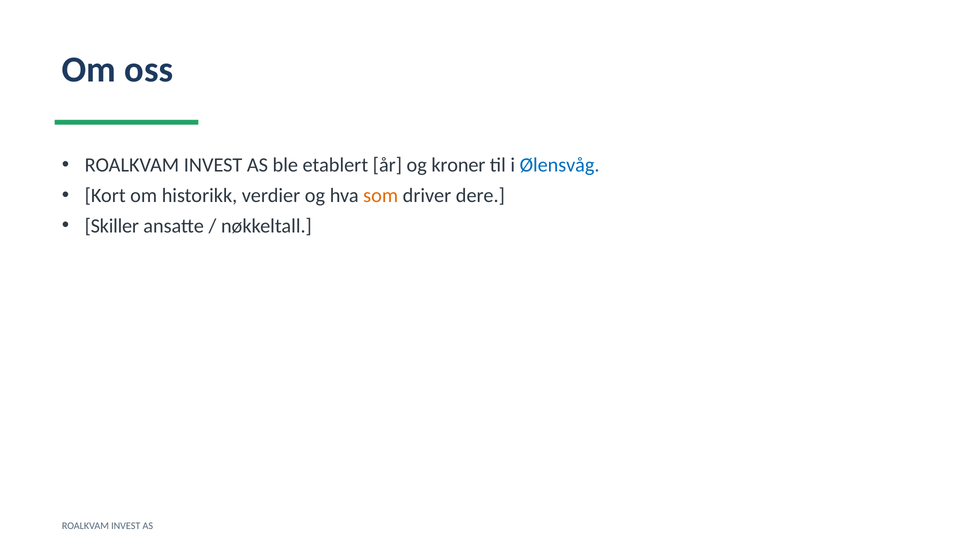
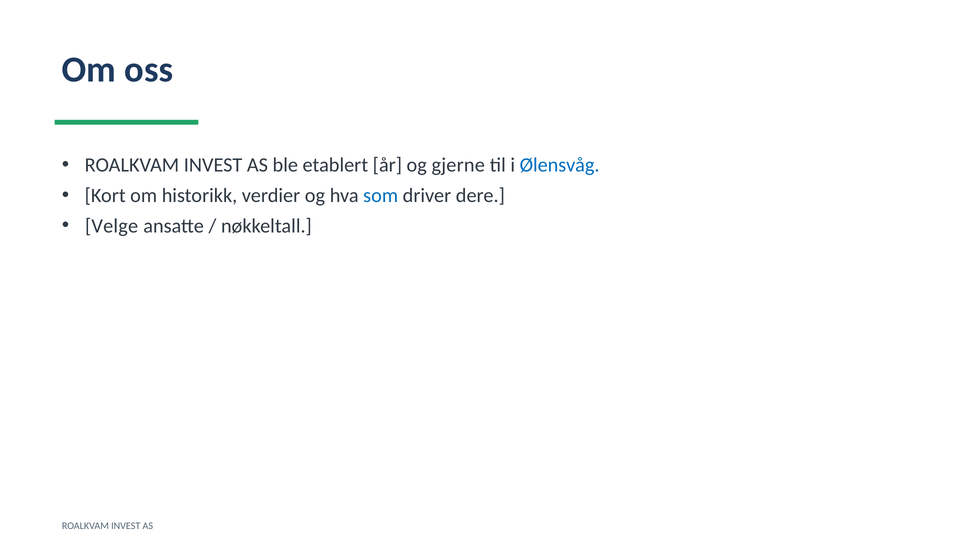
kroner: kroner -> gjerne
som colour: orange -> blue
Skiller: Skiller -> Velge
